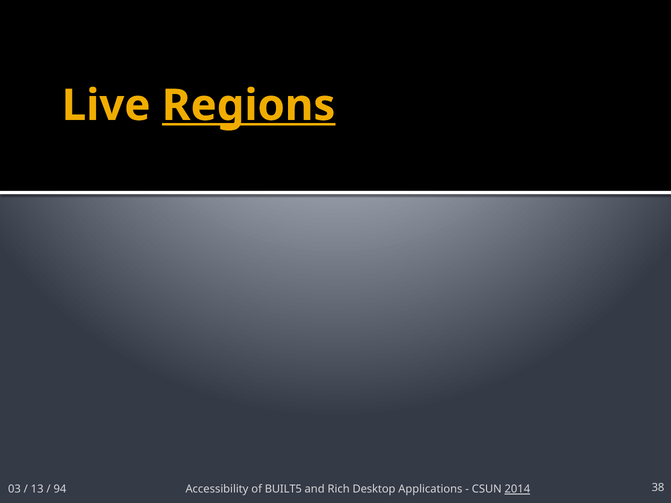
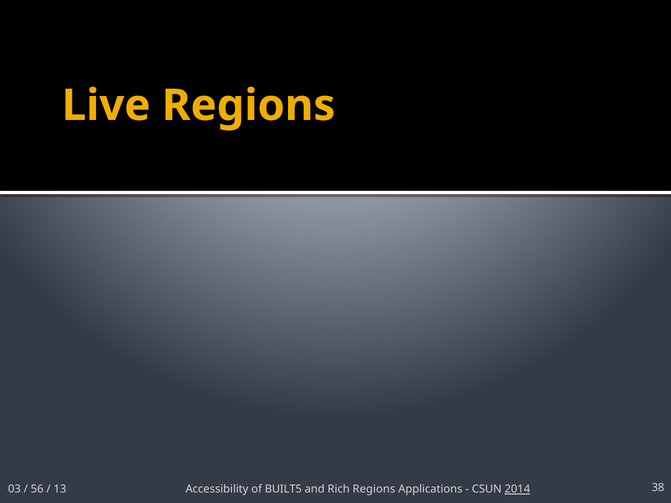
Regions at (249, 106) underline: present -> none
13: 13 -> 56
94: 94 -> 13
Rich Desktop: Desktop -> Regions
